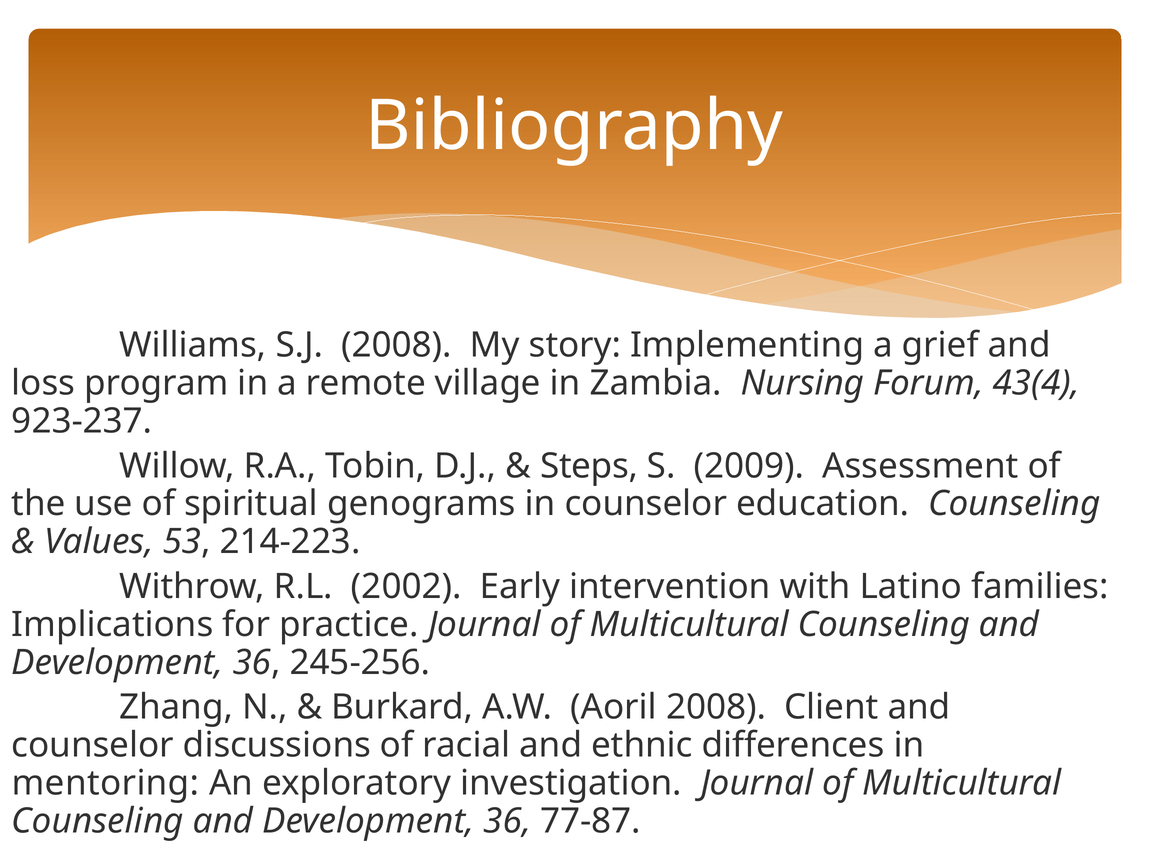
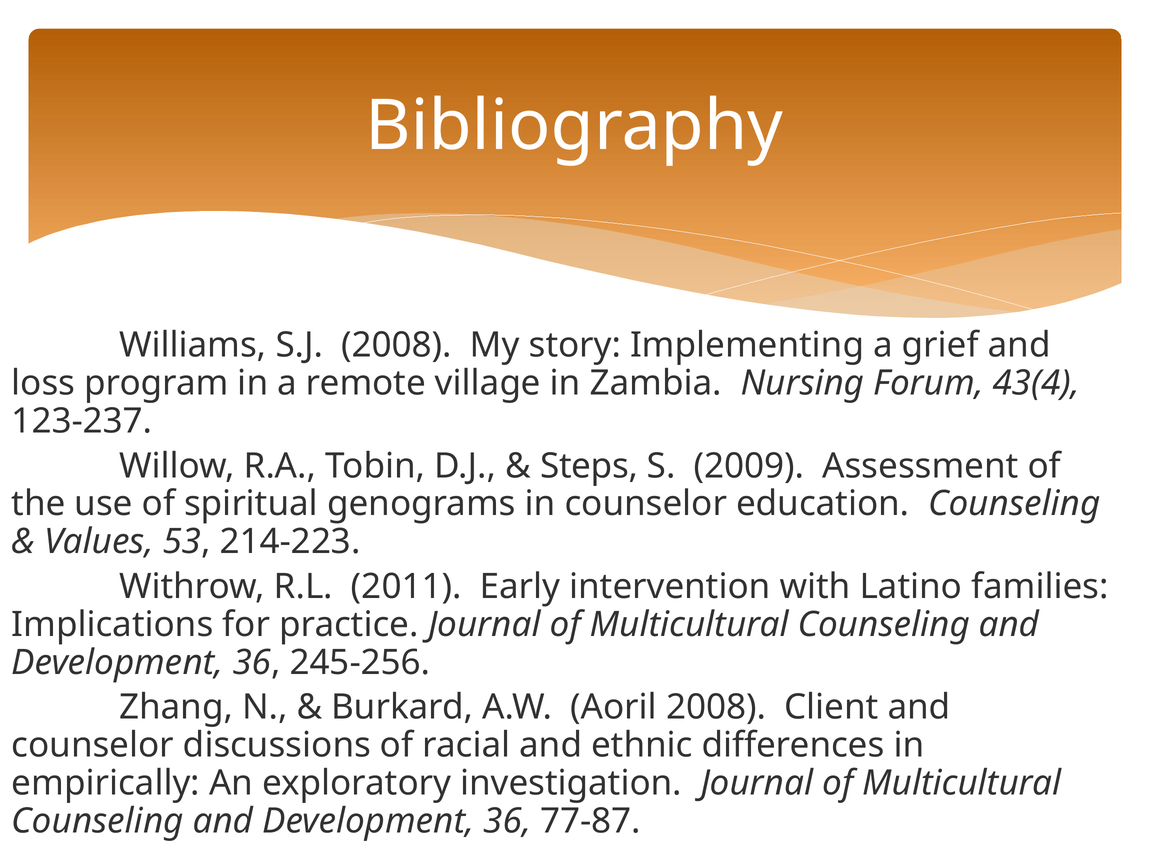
923-237: 923-237 -> 123-237
2002: 2002 -> 2011
mentoring: mentoring -> empirically
